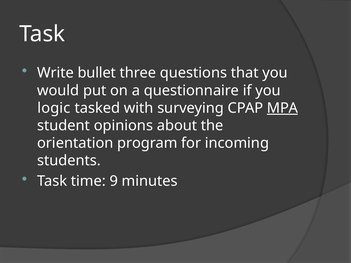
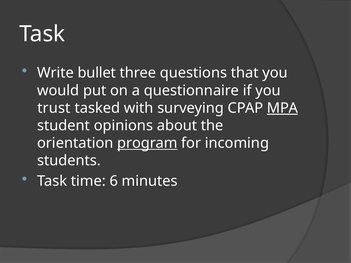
logic: logic -> trust
program underline: none -> present
9: 9 -> 6
